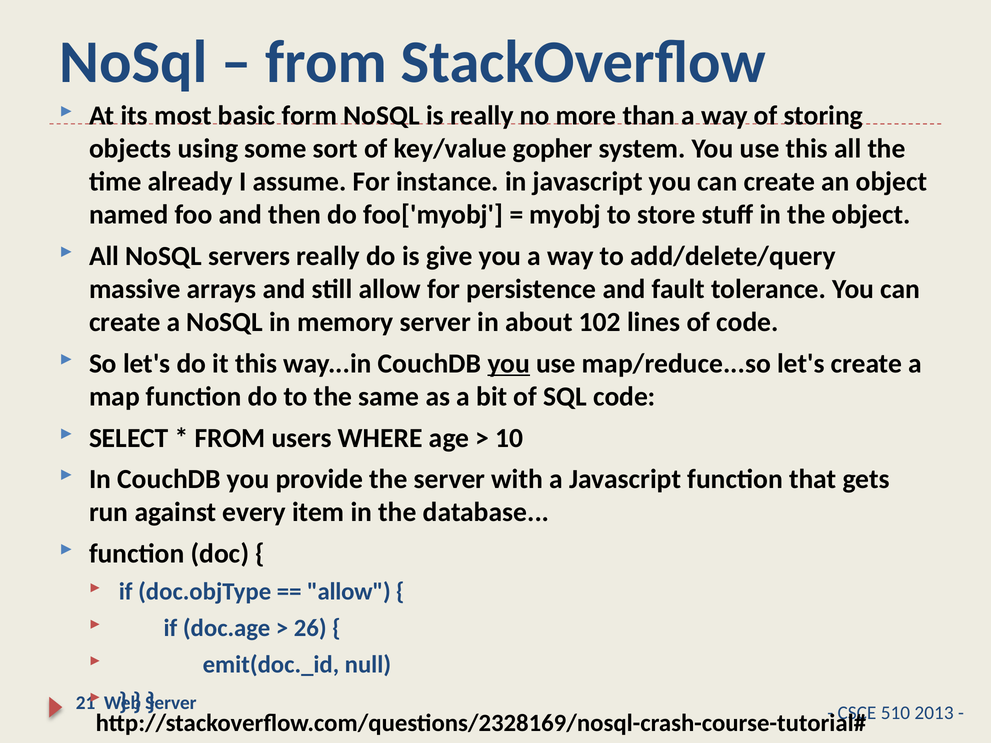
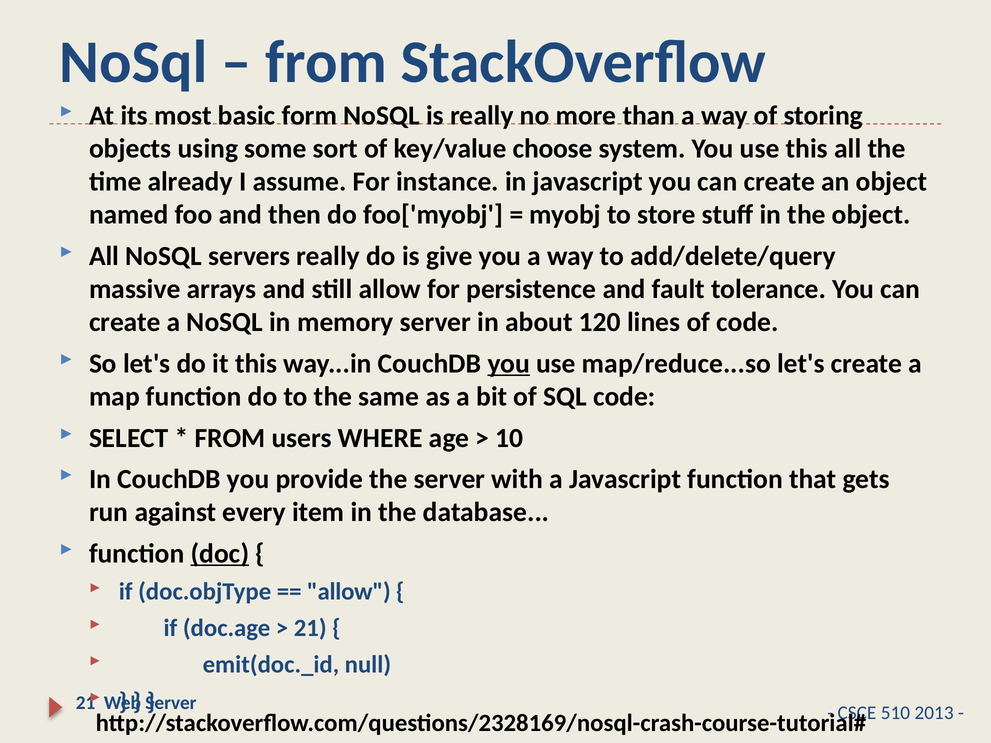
gopher: gopher -> choose
102: 102 -> 120
doc underline: none -> present
26 at (310, 628): 26 -> 21
